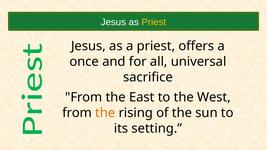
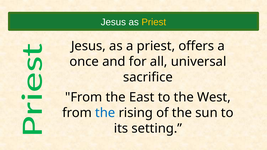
the at (105, 113) colour: orange -> blue
